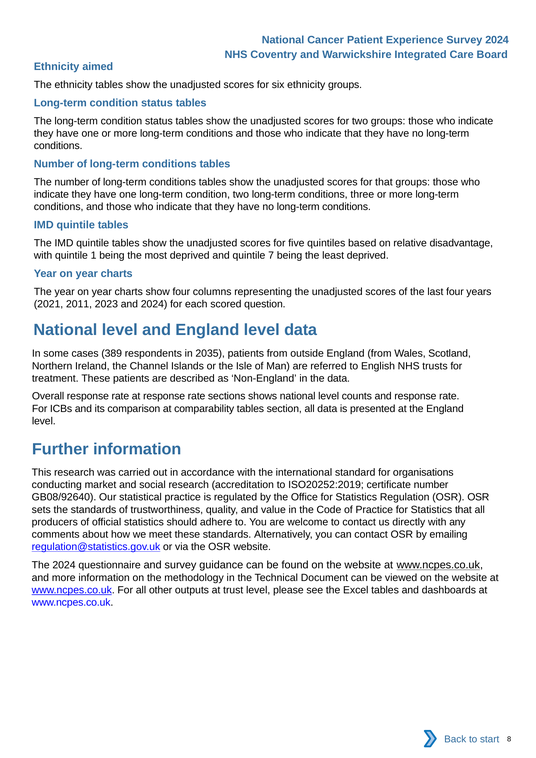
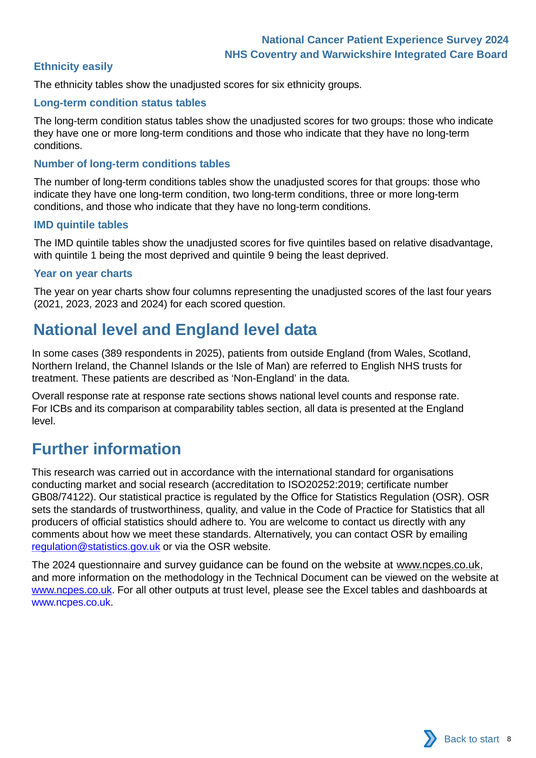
aimed: aimed -> easily
7: 7 -> 9
2021 2011: 2011 -> 2023
2035: 2035 -> 2025
GB08/92640: GB08/92640 -> GB08/74122
